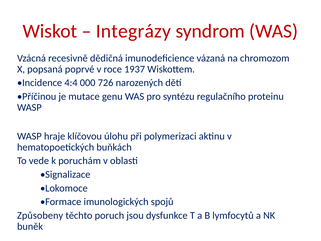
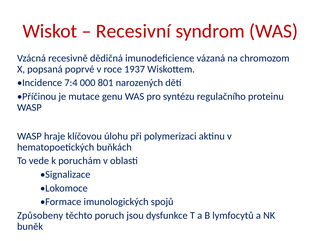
Integrázy: Integrázy -> Recesivní
4:4: 4:4 -> 7:4
726: 726 -> 801
